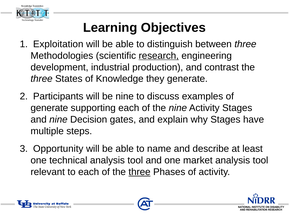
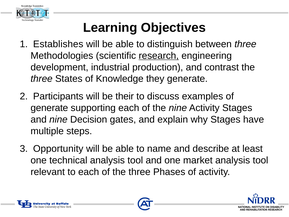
Exploitation: Exploitation -> Establishes
be nine: nine -> their
three at (140, 172) underline: present -> none
